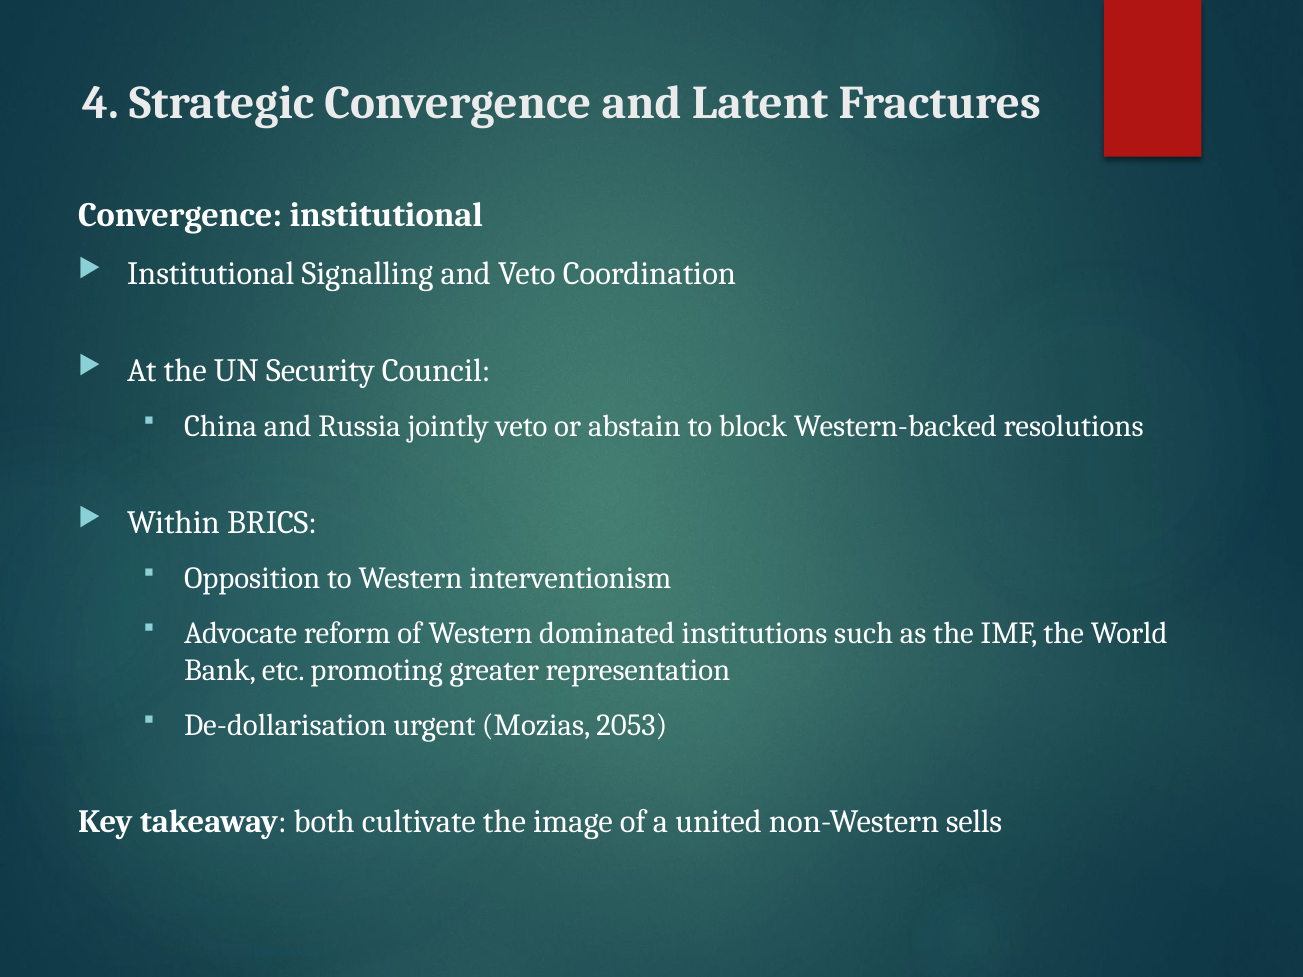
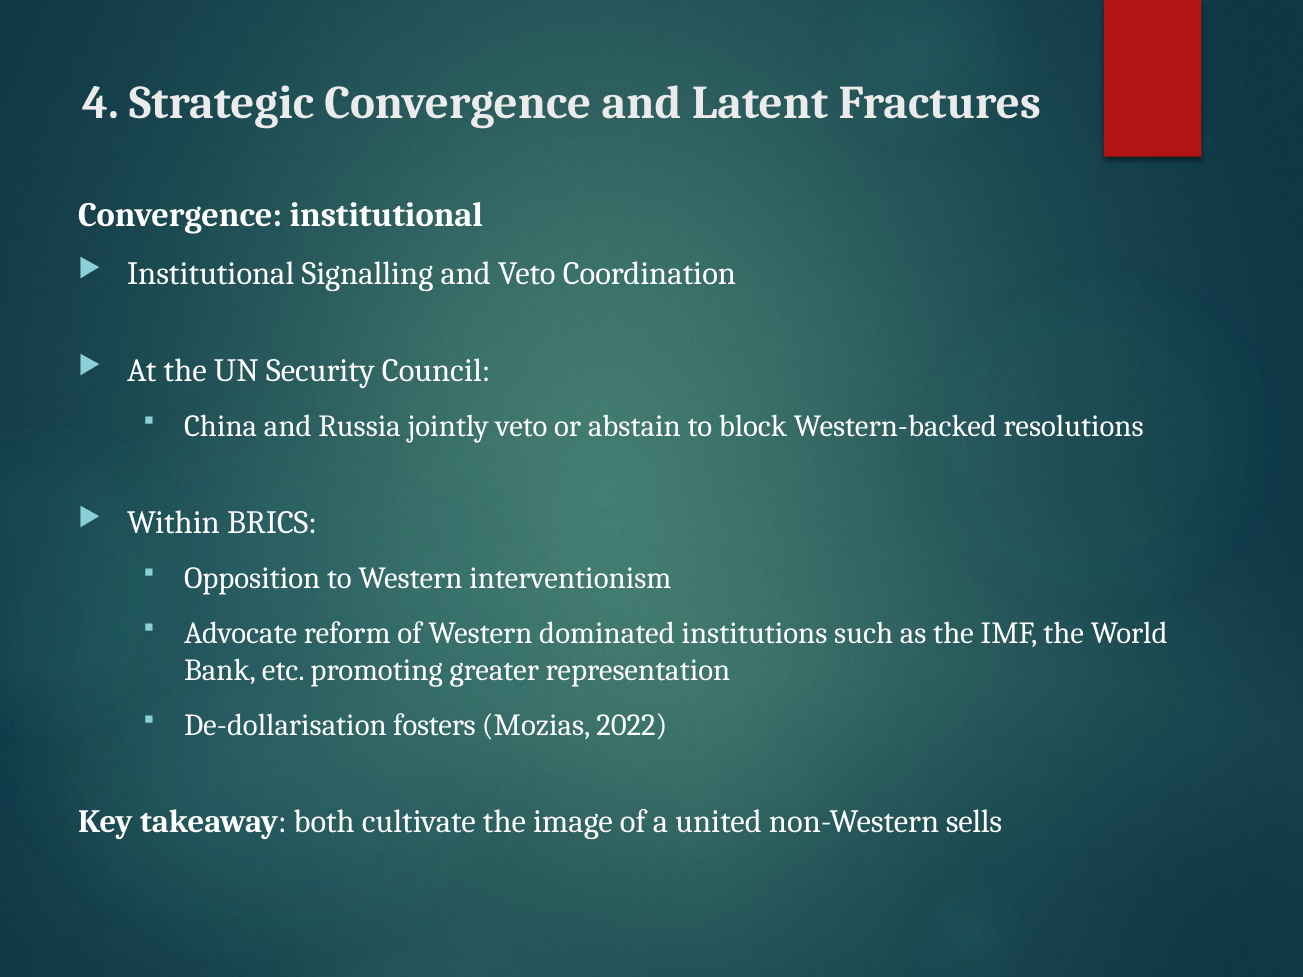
urgent: urgent -> fosters
2053: 2053 -> 2022
